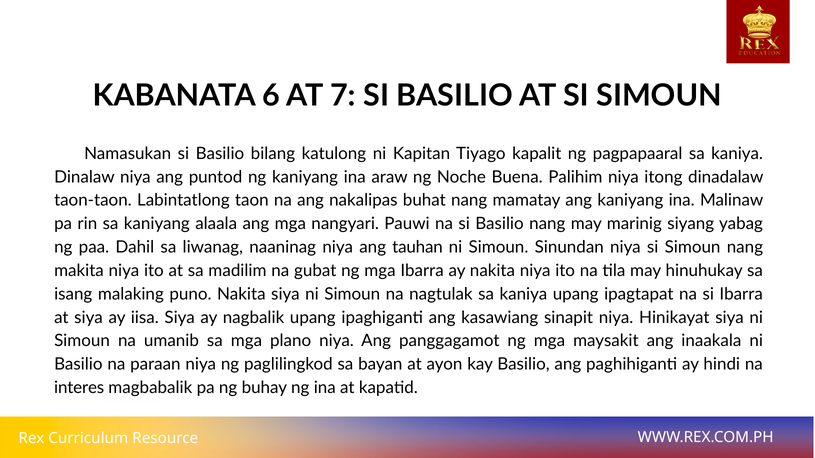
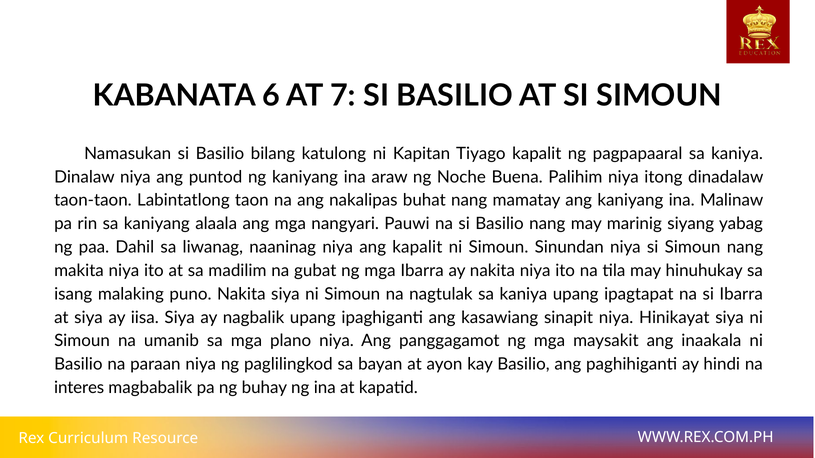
ang tauhan: tauhan -> kapalit
